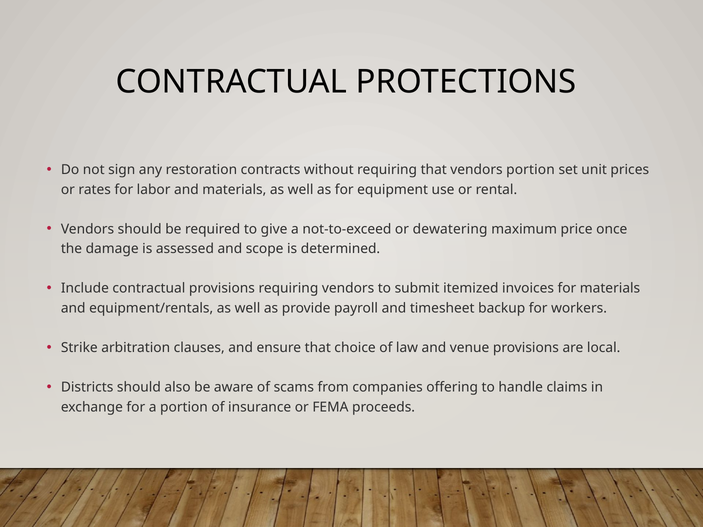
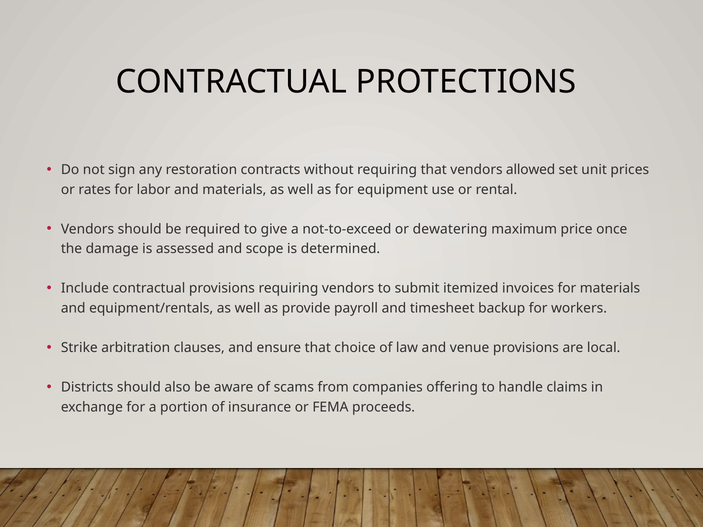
vendors portion: portion -> allowed
